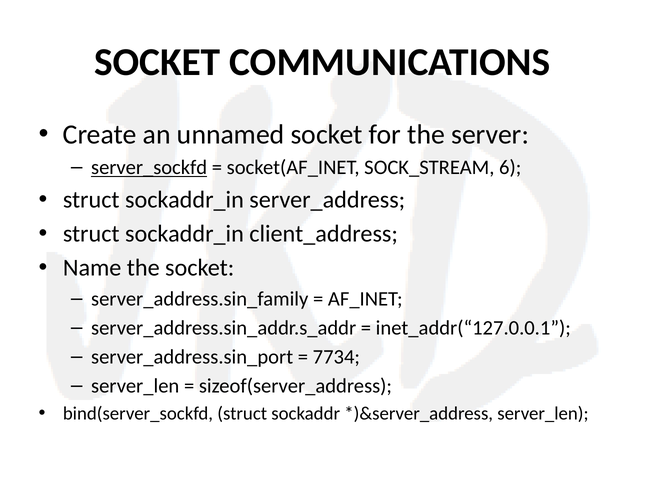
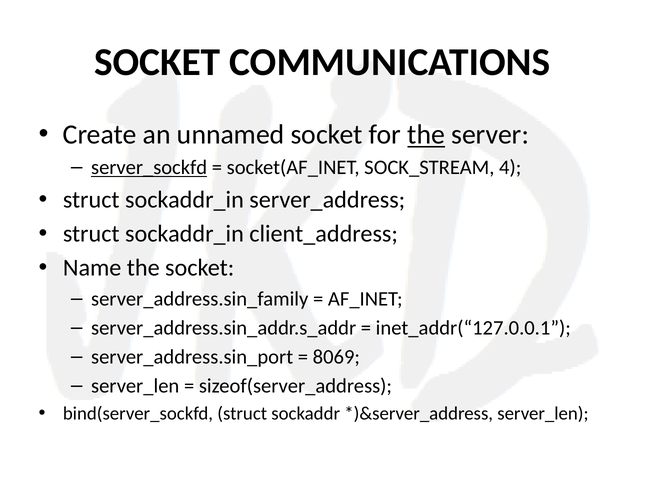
the at (426, 135) underline: none -> present
6: 6 -> 4
7734: 7734 -> 8069
